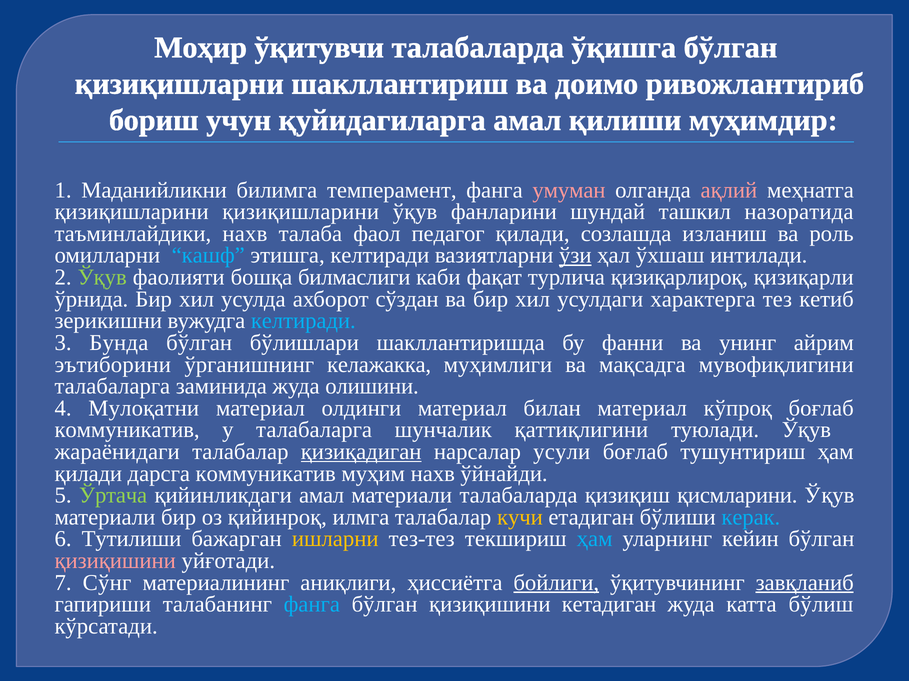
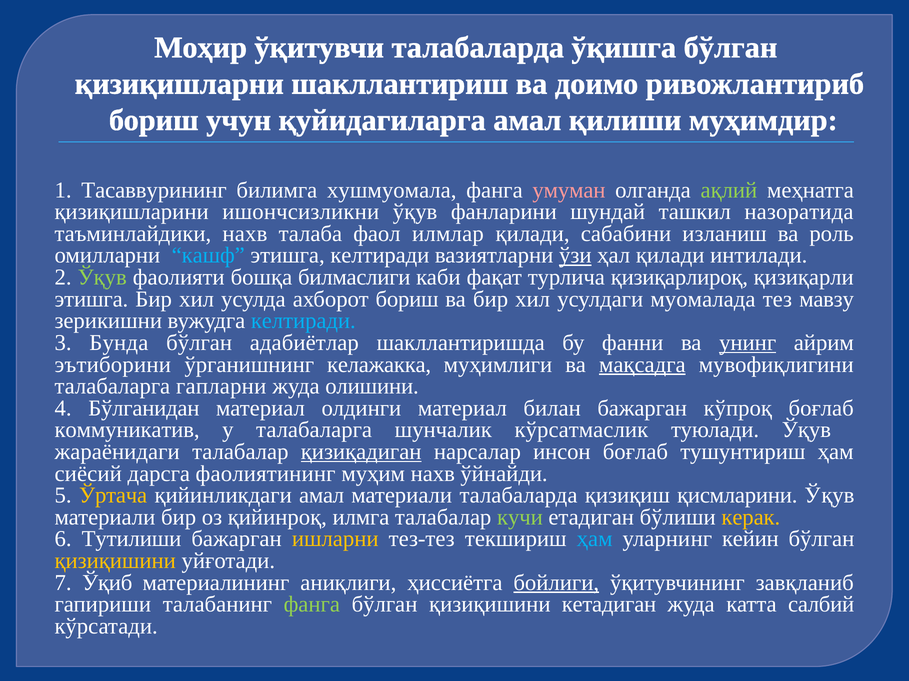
Маданийликни: Маданийликни -> Тасаввурининг
темперамент: темперамент -> хушмуомала
ақлий colour: pink -> light green
қизиқишларини қизиқишларини: қизиқишларини -> ишончсизликни
педагог: педагог -> илмлар
созлашда: созлашда -> сабабини
ҳал ўхшаш: ўхшаш -> қилади
ўрнида at (91, 299): ўрнида -> этишга
ахборот сўздан: сўздан -> бориш
характерга: характерга -> муомалада
кетиб: кетиб -> мавзу
бўлишлари: бўлишлари -> адабиётлар
унинг underline: none -> present
мақсадга underline: none -> present
заминида: заминида -> гапларни
Мулоқатни: Мулоқатни -> Бўлганидан
билан материал: материал -> бажарган
қаттиқлигини: қаттиқлигини -> кўрсатмаслик
усули: усули -> инсон
қилади at (88, 474): қилади -> сиёсий
дарсга коммуникатив: коммуникатив -> фаолиятининг
Ўртача colour: light green -> yellow
кучи colour: yellow -> light green
керак colour: light blue -> yellow
қизиқишини at (115, 561) colour: pink -> yellow
Сўнг: Сўнг -> Ўқиб
завқланиб underline: present -> none
фанга at (312, 605) colour: light blue -> light green
бўлиш: бўлиш -> салбий
